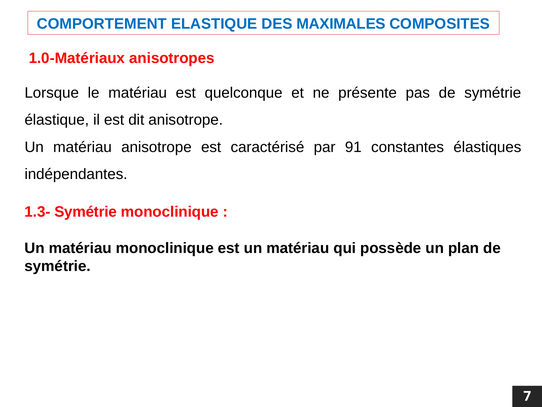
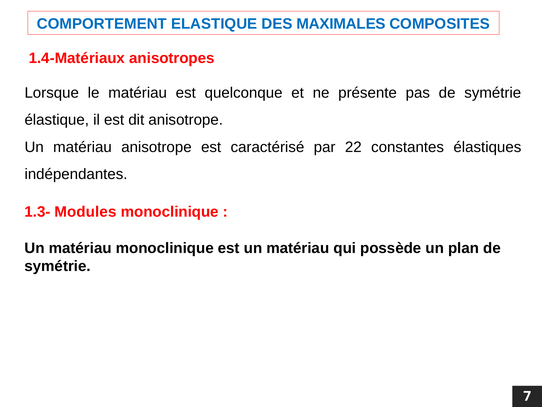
1.0-Matériaux: 1.0-Matériaux -> 1.4-Matériaux
91: 91 -> 22
1.3- Symétrie: Symétrie -> Modules
